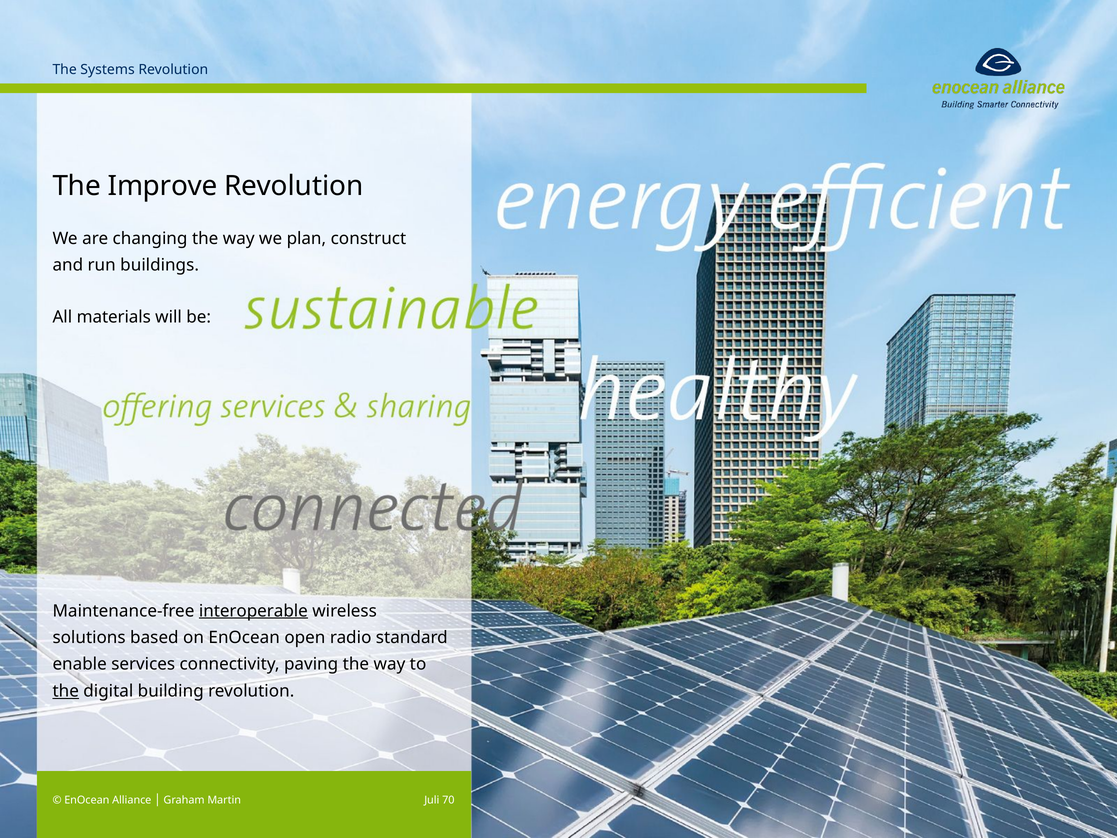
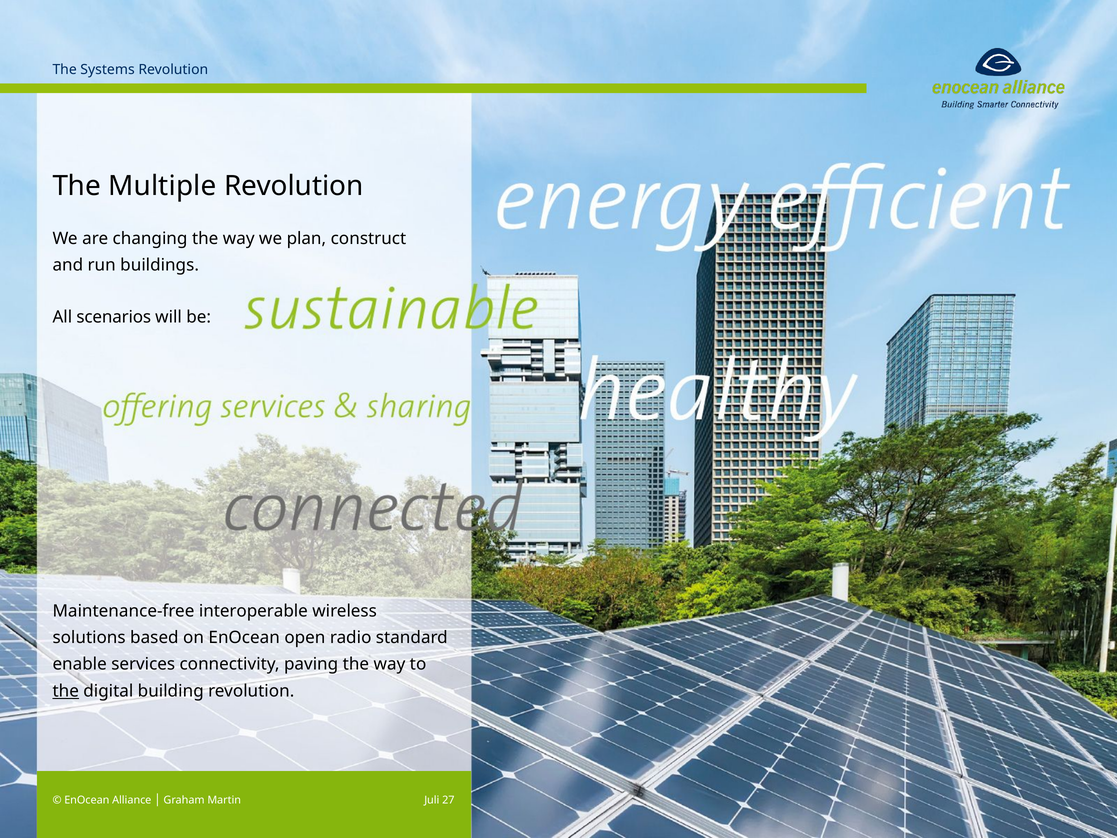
Improve: Improve -> Multiple
materials: materials -> scenarios
interoperable underline: present -> none
70: 70 -> 27
